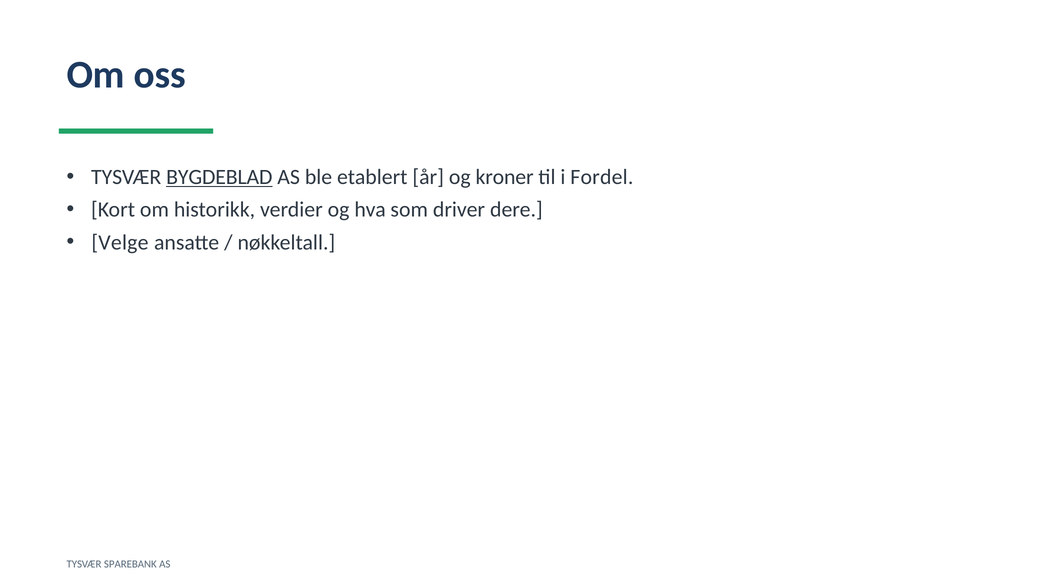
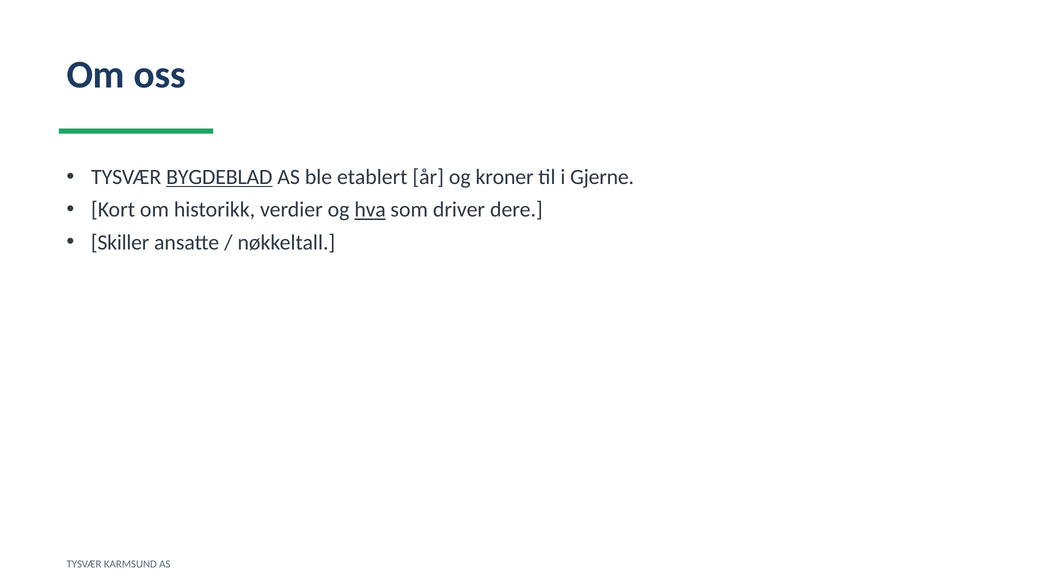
Fordel: Fordel -> Gjerne
hva underline: none -> present
Velge: Velge -> Skiller
SPAREBANK: SPAREBANK -> KARMSUND
